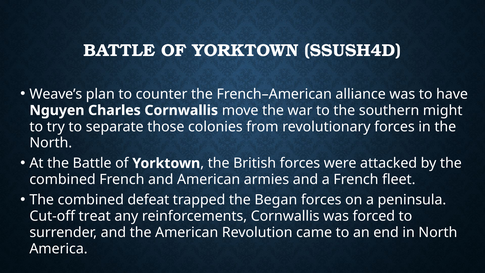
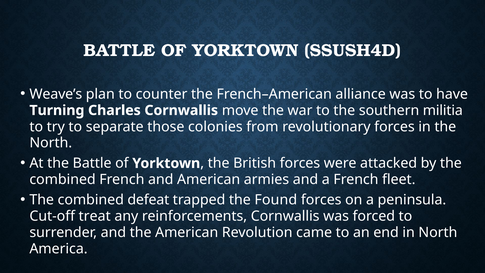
Nguyen: Nguyen -> Turning
might: might -> militia
Began: Began -> Found
